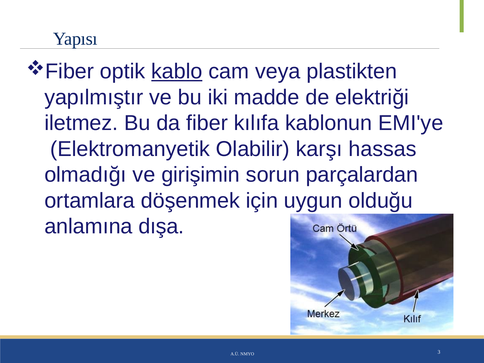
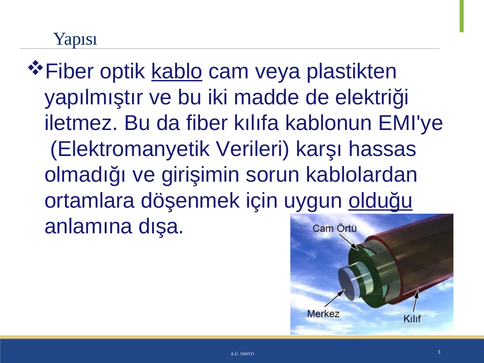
Olabilir: Olabilir -> Verileri
parçalardan: parçalardan -> kablolardan
olduğu underline: none -> present
